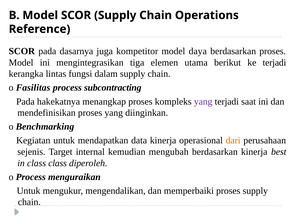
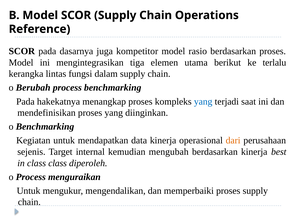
daya: daya -> rasio
ke terjadi: terjadi -> terlalu
Fasilitas: Fasilitas -> Berubah
process subcontracting: subcontracting -> benchmarking
yang at (203, 101) colour: purple -> blue
